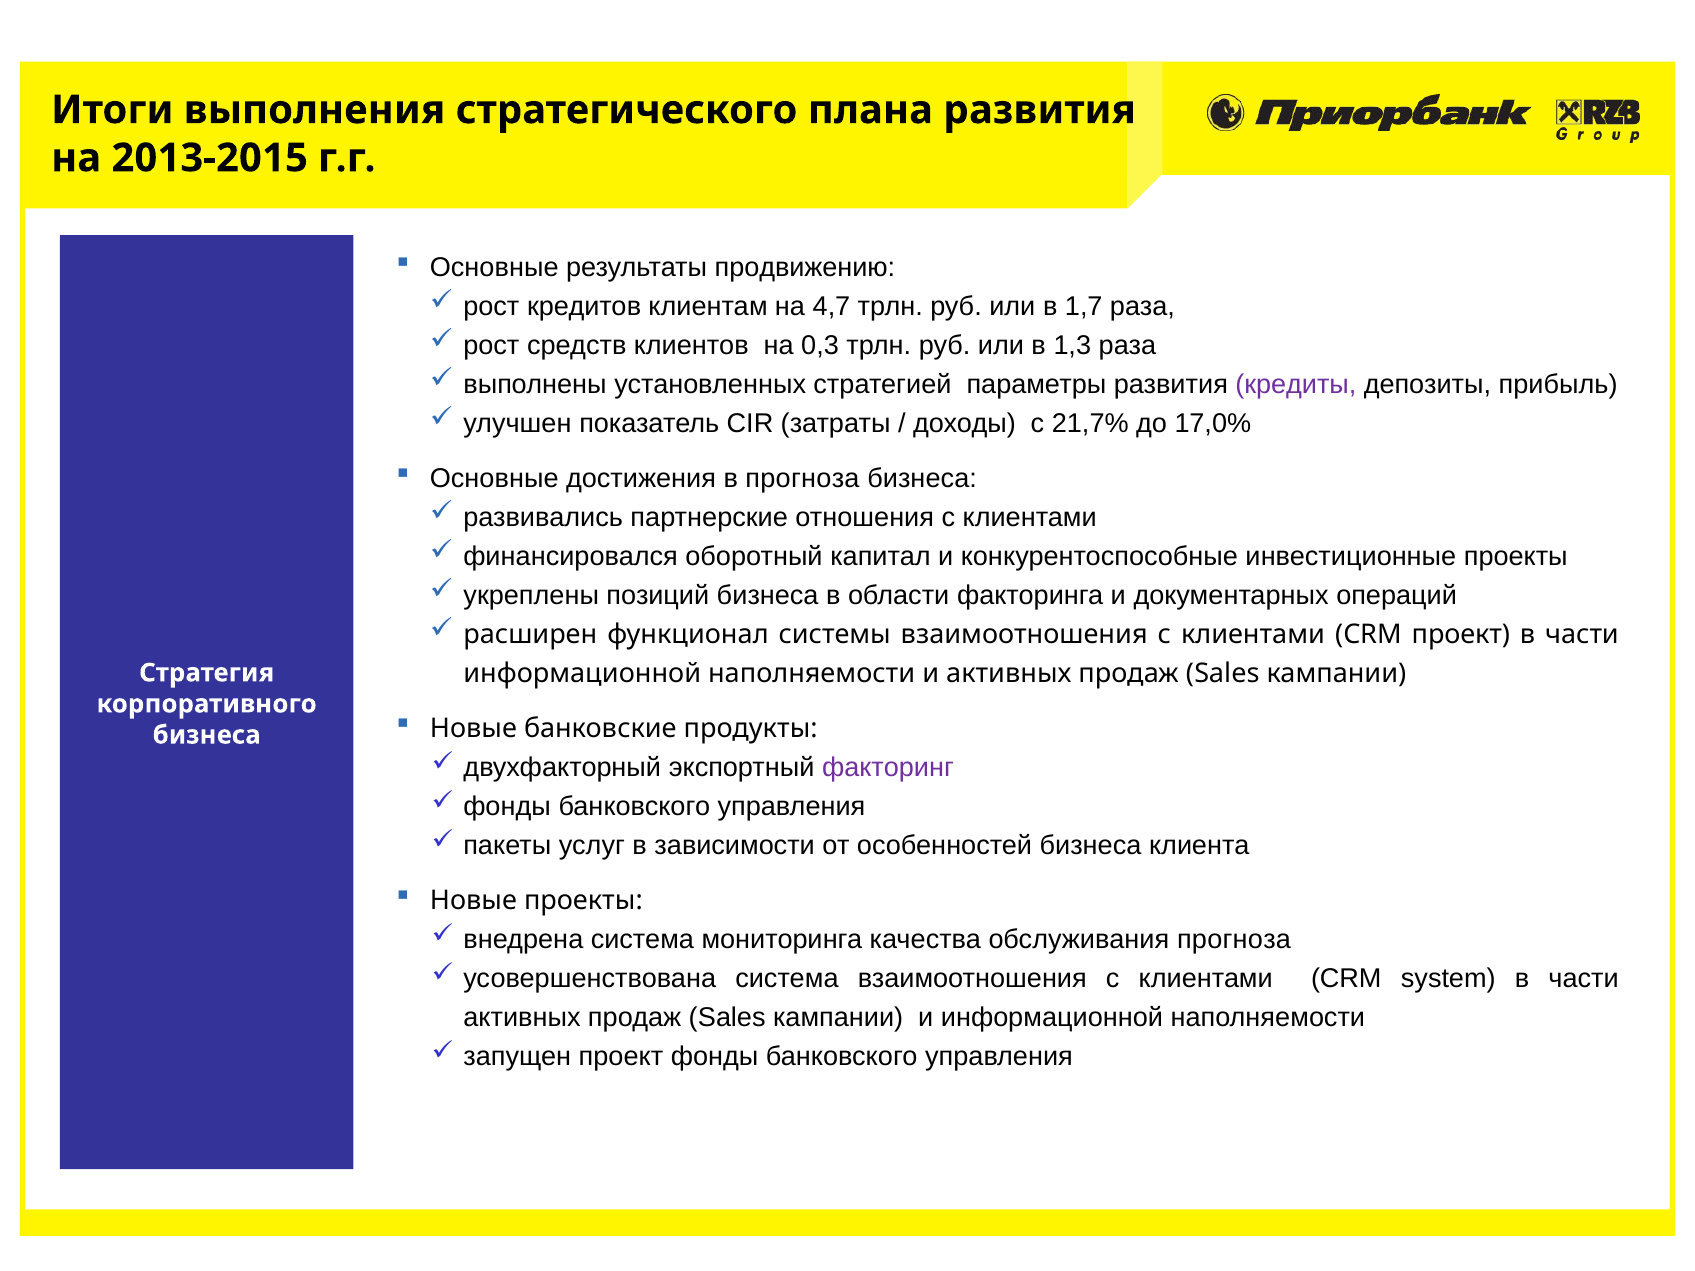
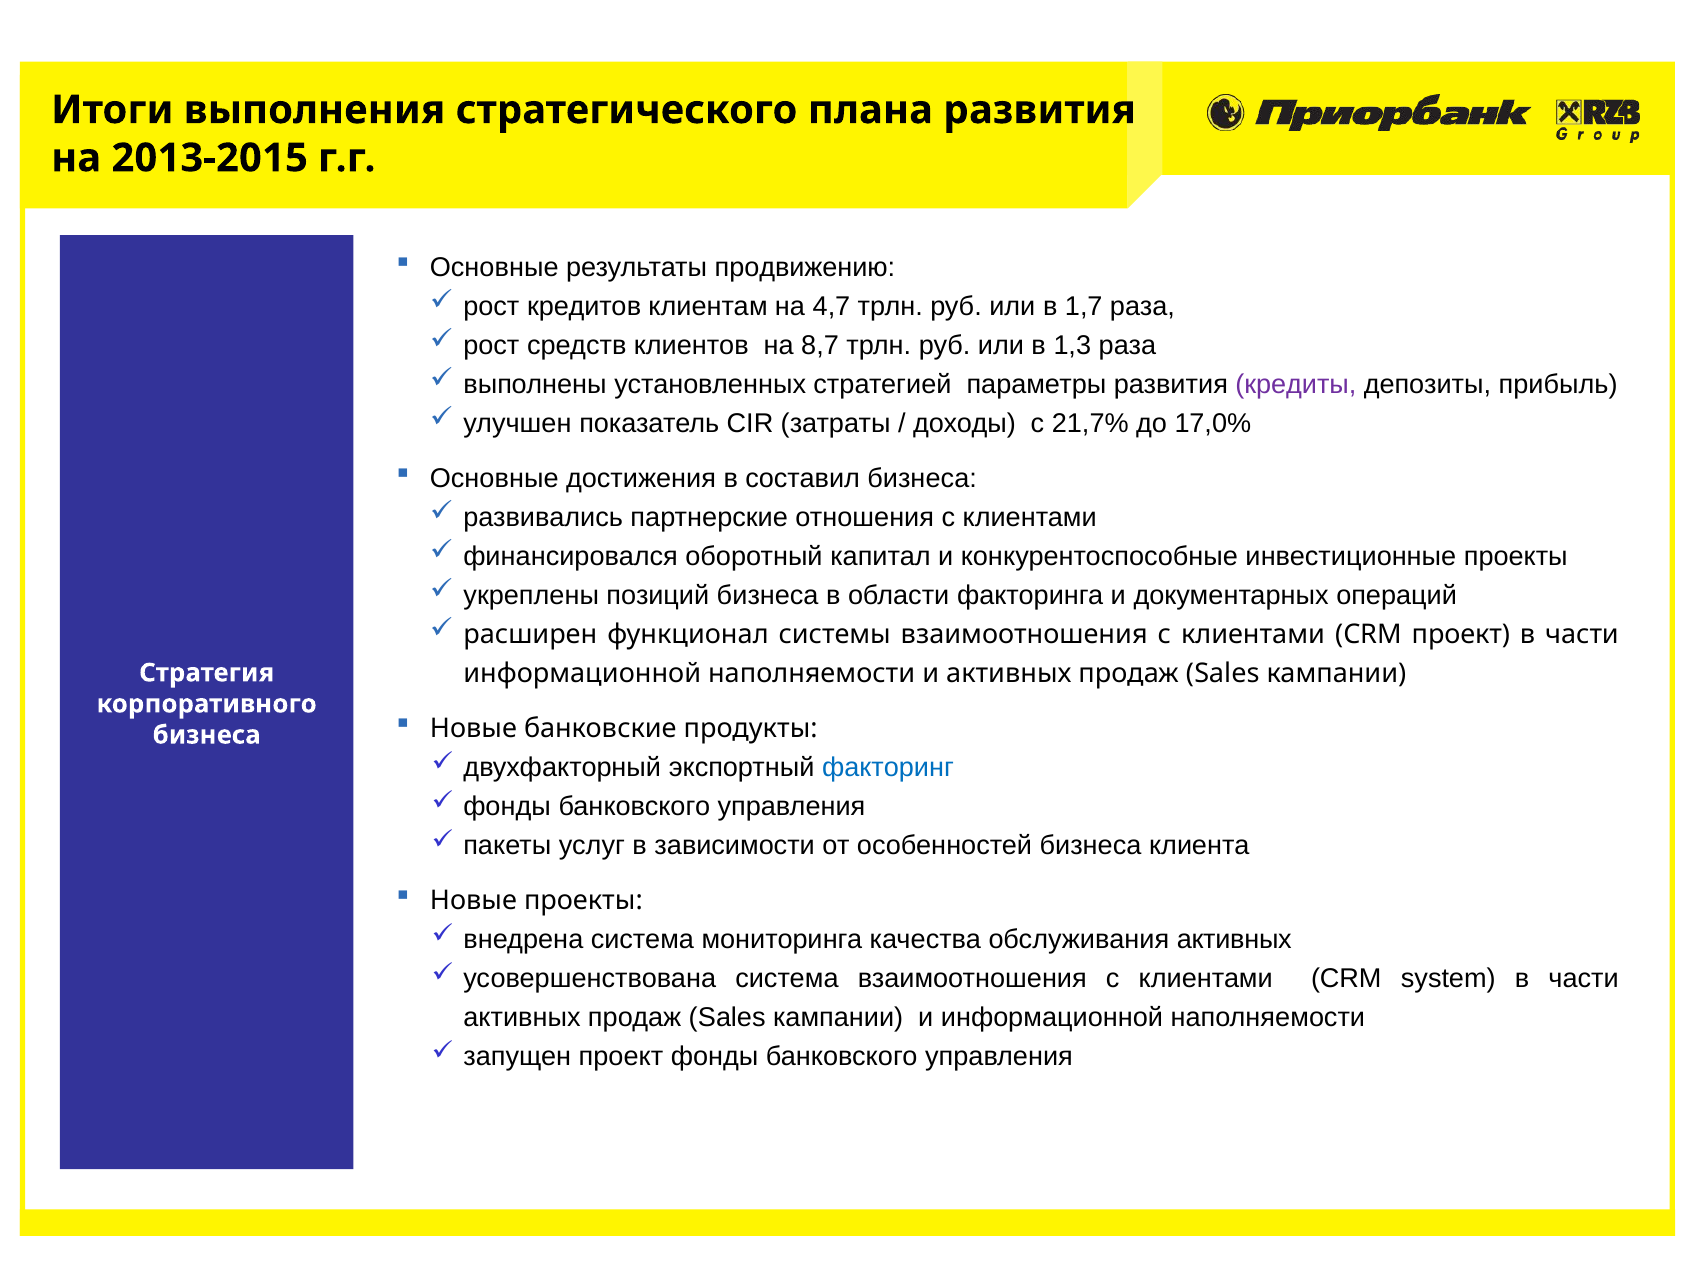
0,3: 0,3 -> 8,7
в прогноза: прогноза -> составил
факторинг colour: purple -> blue
обслуживания прогноза: прогноза -> активных
